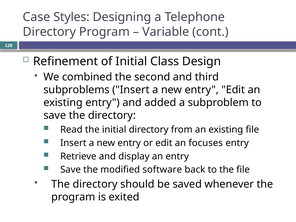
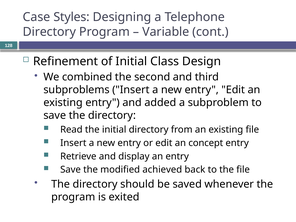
focuses: focuses -> concept
software: software -> achieved
